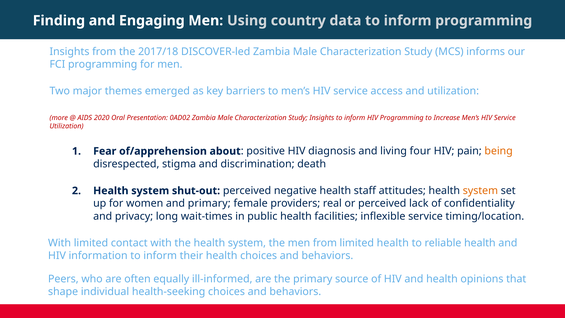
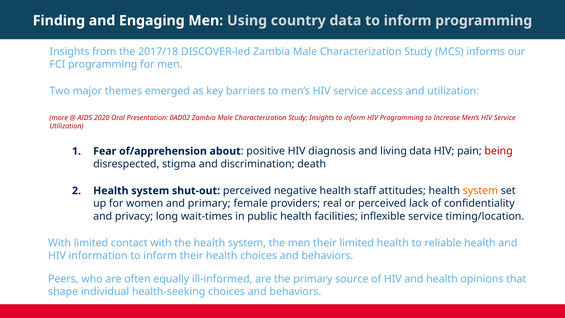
living four: four -> data
being colour: orange -> red
men from: from -> their
